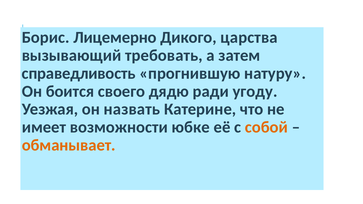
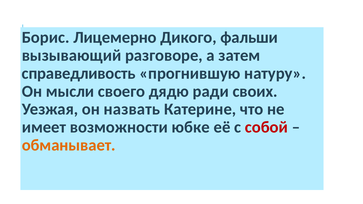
царства: царства -> фальши
требовать: требовать -> разговоре
боится: боится -> мысли
угоду: угоду -> своих
собой colour: orange -> red
